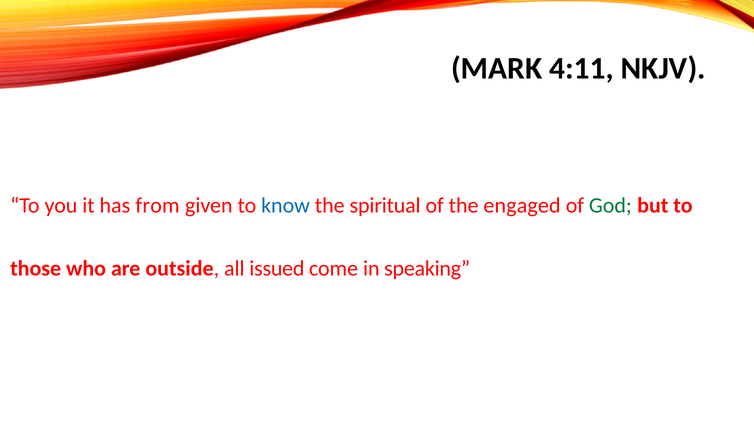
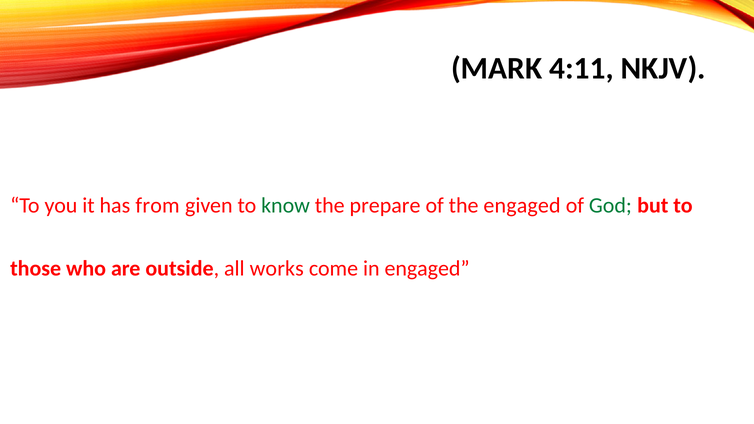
know colour: blue -> green
spiritual: spiritual -> prepare
issued: issued -> works
in speaking: speaking -> engaged
